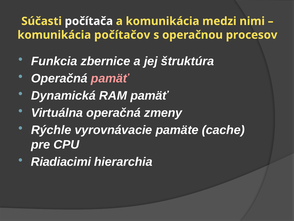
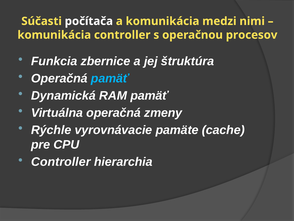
komunikácia počítačov: počítačov -> controller
pamäť at (110, 78) colour: pink -> light blue
Riadiacimi at (61, 162): Riadiacimi -> Controller
